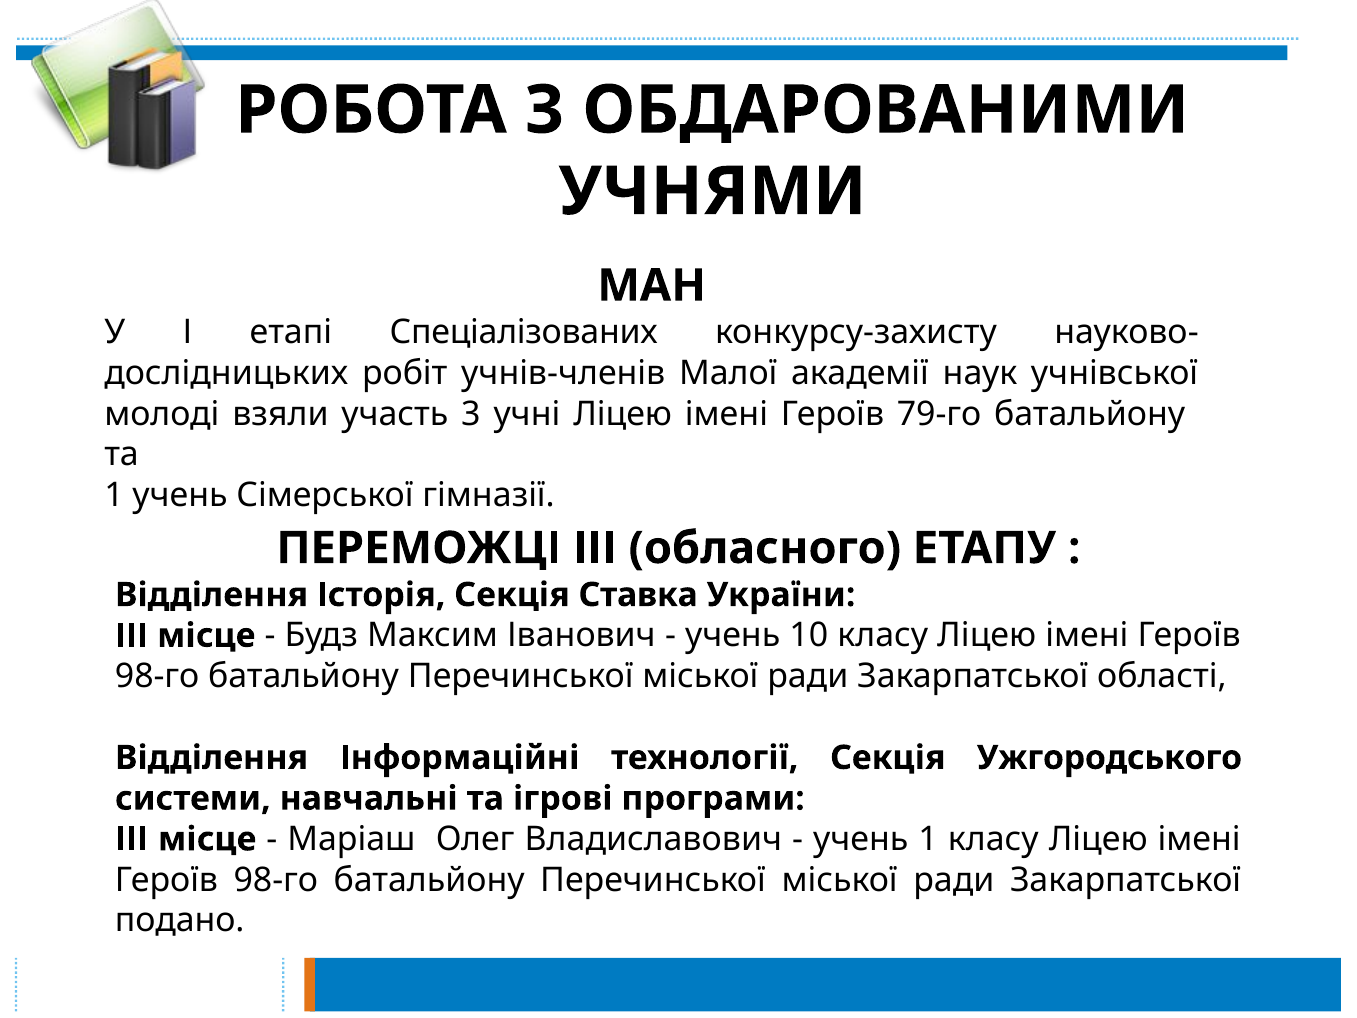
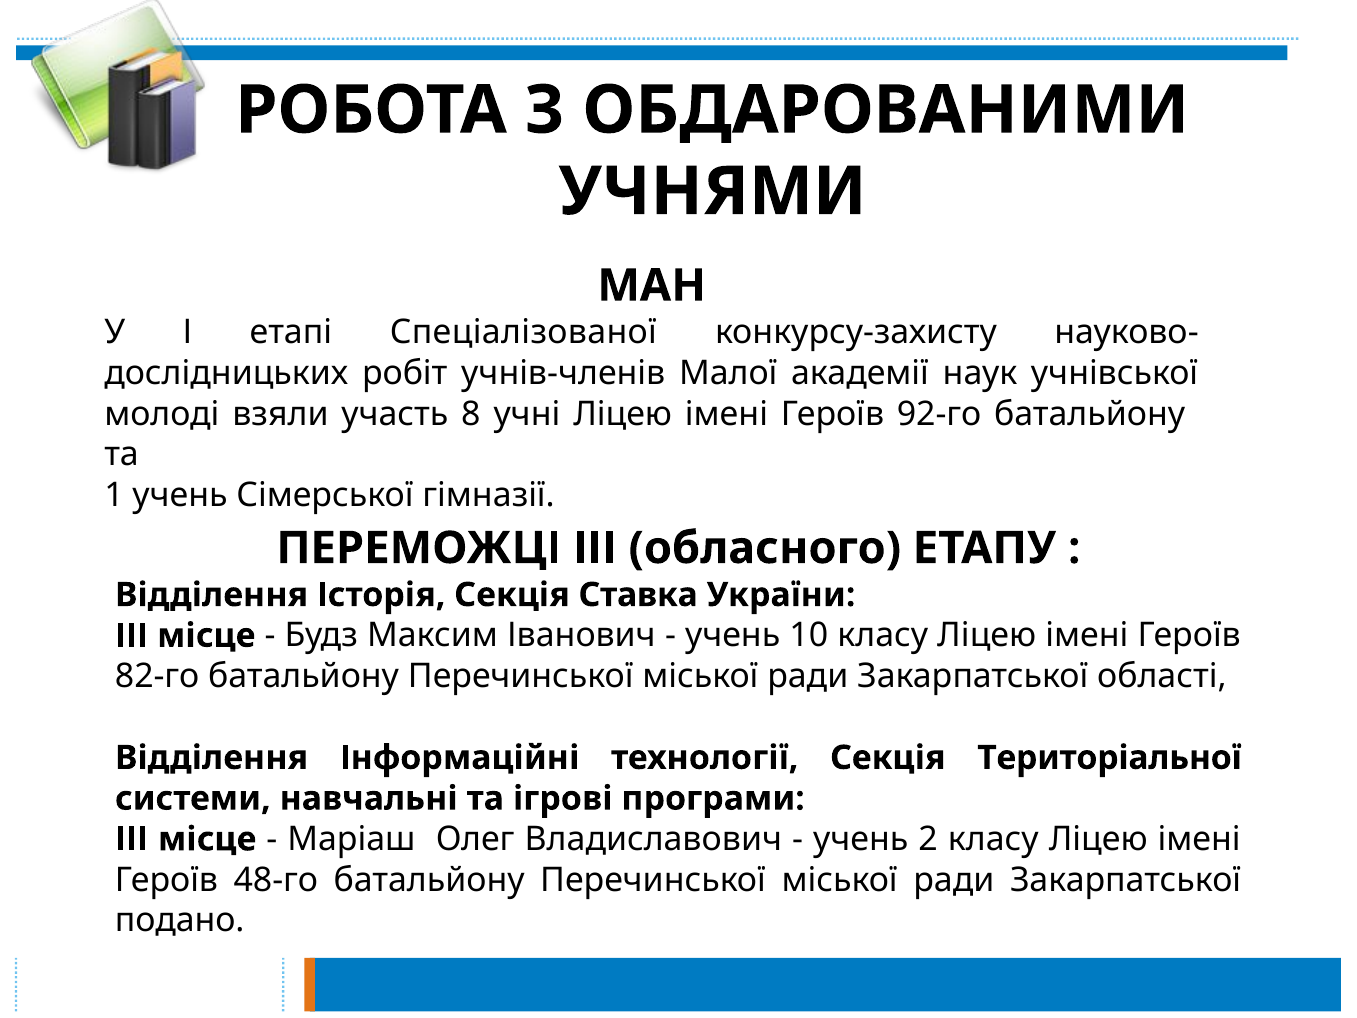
Спеціалізованих: Спеціалізованих -> Спеціалізованої
3: 3 -> 8
79-го: 79-го -> 92-го
98-го at (157, 676): 98-го -> 82-го
Ужгородського: Ужгородського -> Територіальної
учень 1: 1 -> 2
98-го at (276, 880): 98-го -> 48-го
